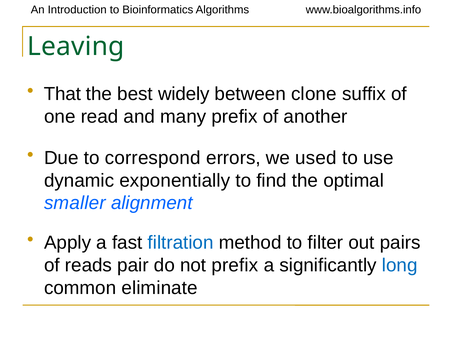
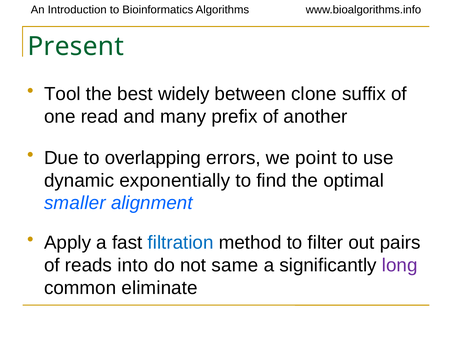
Leaving: Leaving -> Present
That: That -> Tool
correspond: correspond -> overlapping
used: used -> point
pair: pair -> into
not prefix: prefix -> same
long colour: blue -> purple
